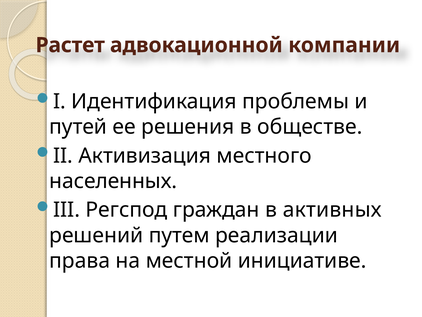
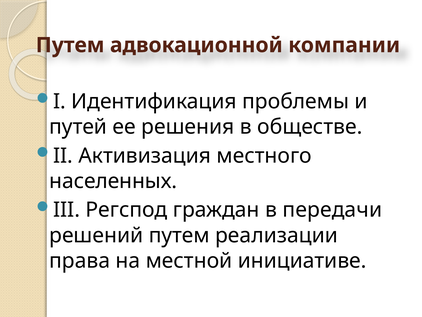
Растет at (70, 45): Растет -> Путем
активных: активных -> передачи
